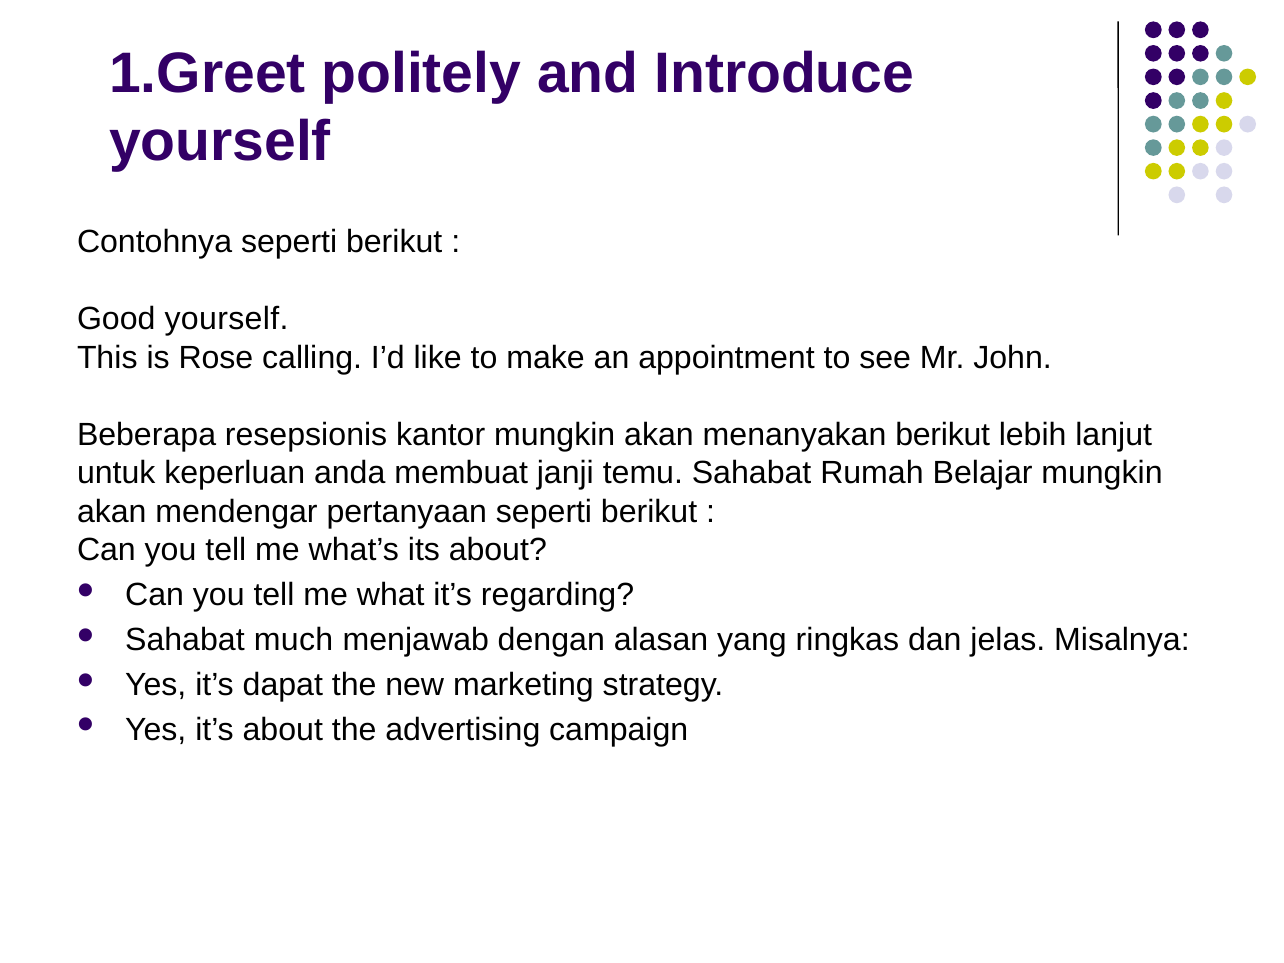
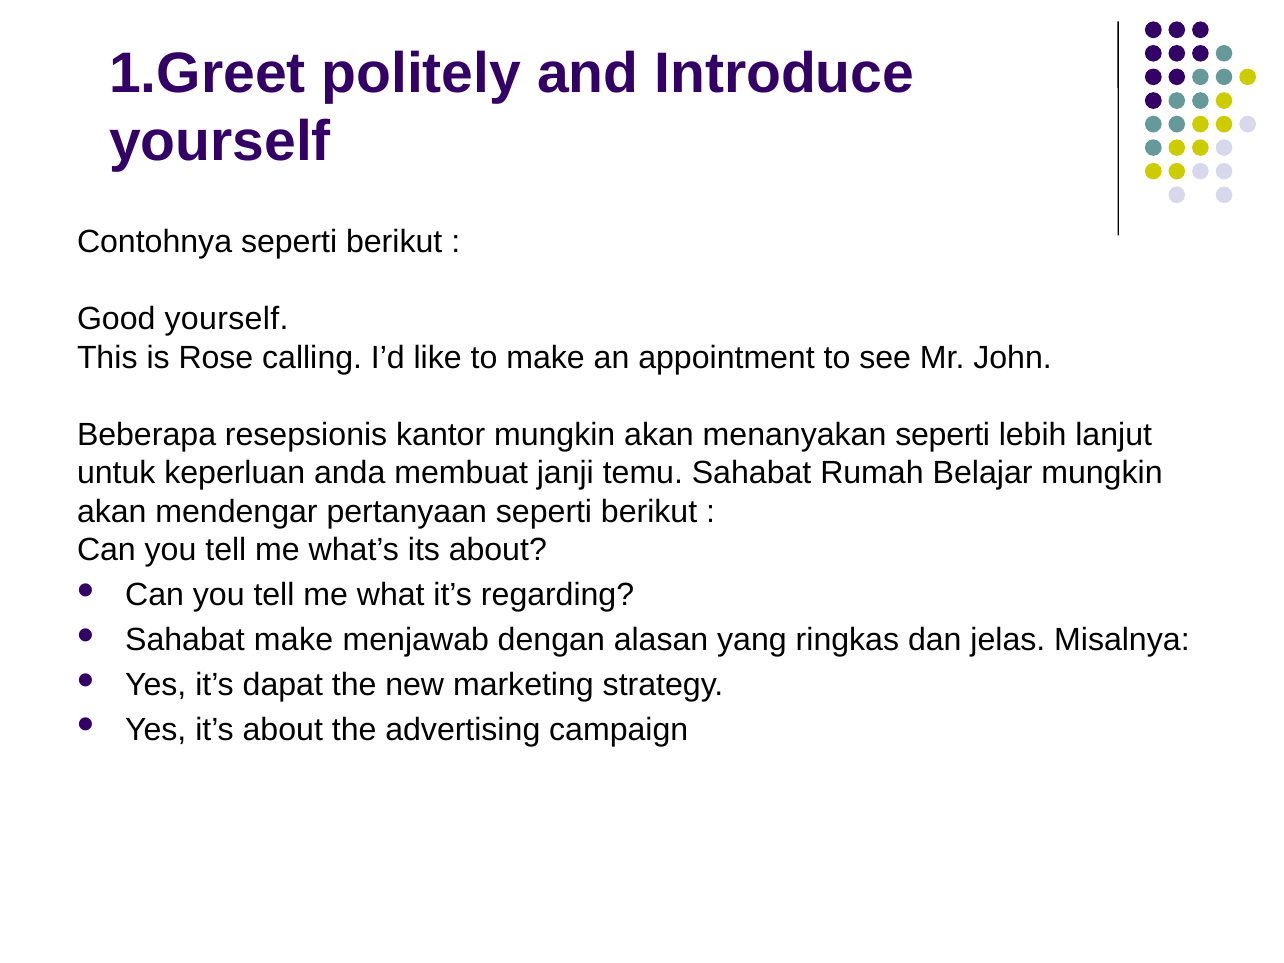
menanyakan berikut: berikut -> seperti
Sahabat much: much -> make
